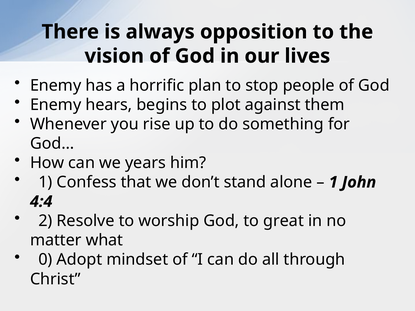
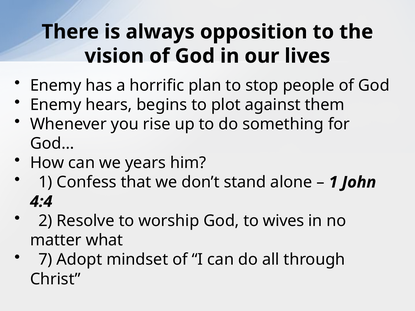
great: great -> wives
0: 0 -> 7
